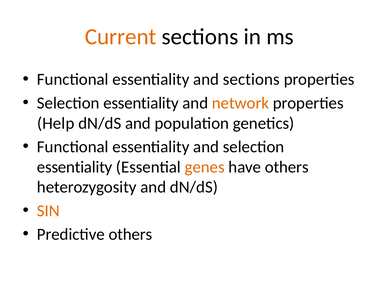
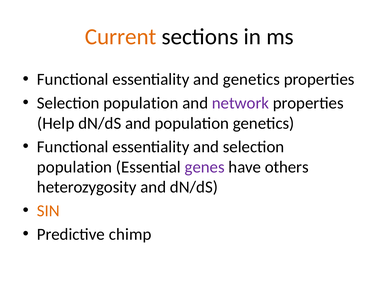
and sections: sections -> genetics
essentiality at (141, 103): essentiality -> population
network colour: orange -> purple
essentiality at (75, 167): essentiality -> population
genes colour: orange -> purple
Predictive others: others -> chimp
